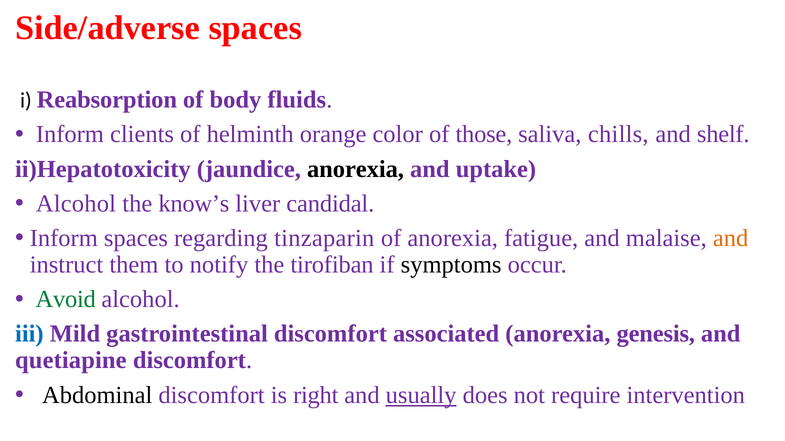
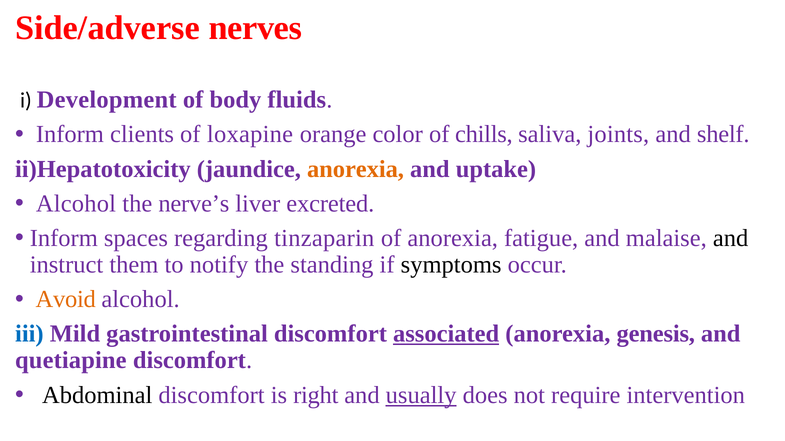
Side/adverse spaces: spaces -> nerves
Reabsorption: Reabsorption -> Development
helminth: helminth -> loxapine
those: those -> chills
chills: chills -> joints
anorexia at (356, 169) colour: black -> orange
know’s: know’s -> nerve’s
candidal: candidal -> excreted
and at (731, 238) colour: orange -> black
tirofiban: tirofiban -> standing
Avoid colour: green -> orange
associated underline: none -> present
